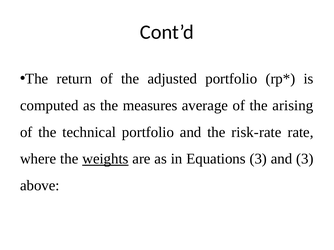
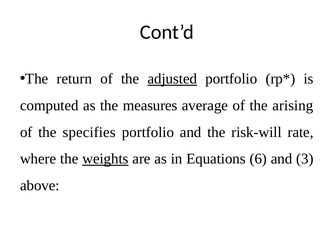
adjusted underline: none -> present
technical: technical -> specifies
risk-rate: risk-rate -> risk-will
Equations 3: 3 -> 6
